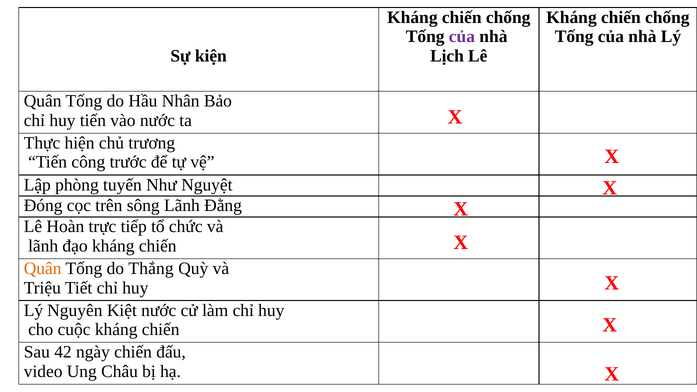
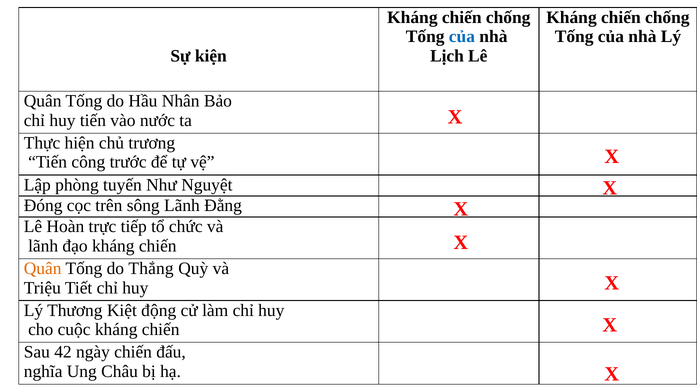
của at (462, 37) colour: purple -> blue
Nguyên: Nguyên -> Thương
Kiệt nước: nước -> động
video: video -> nghĩa
